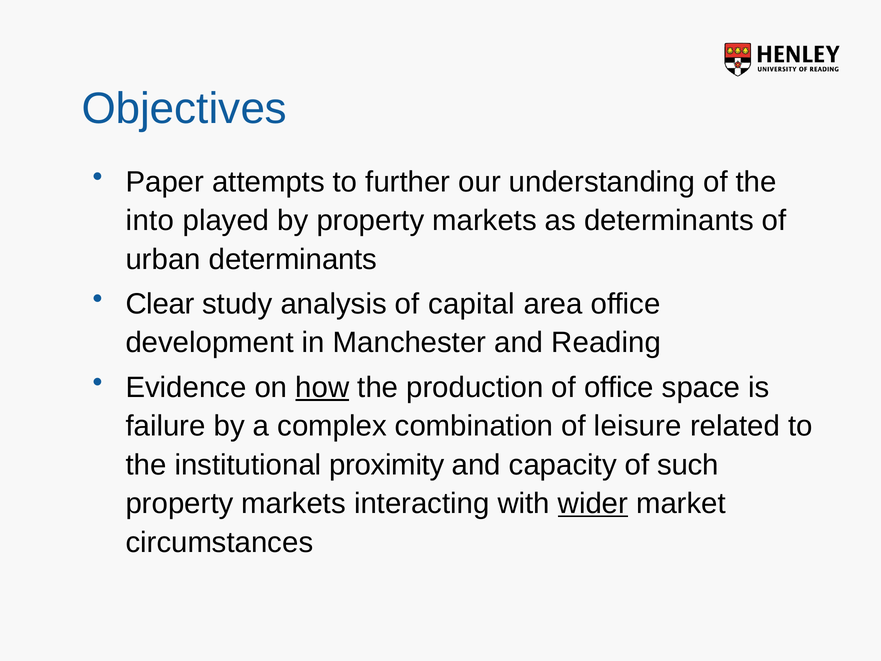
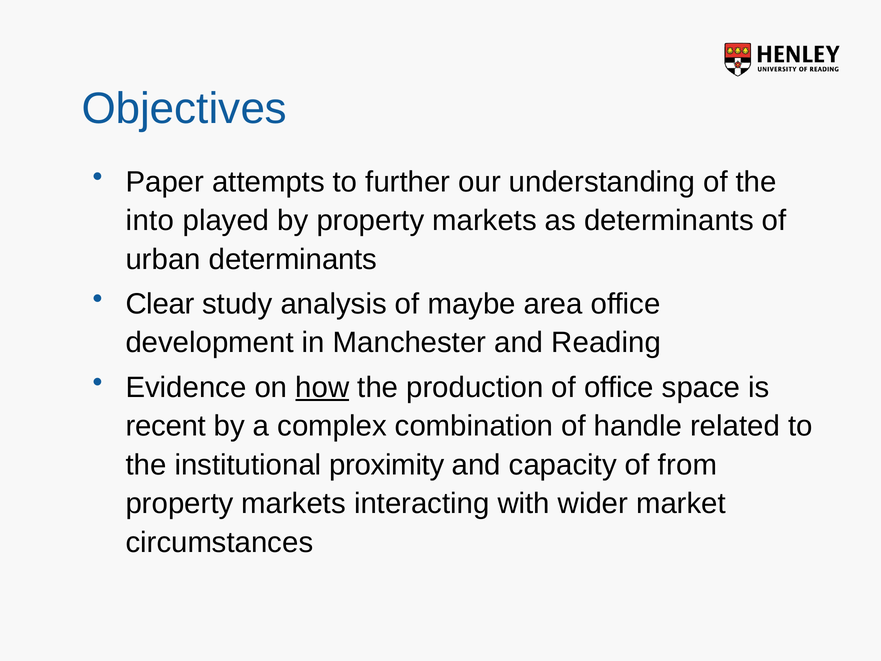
capital: capital -> maybe
failure: failure -> recent
leisure: leisure -> handle
such: such -> from
wider underline: present -> none
